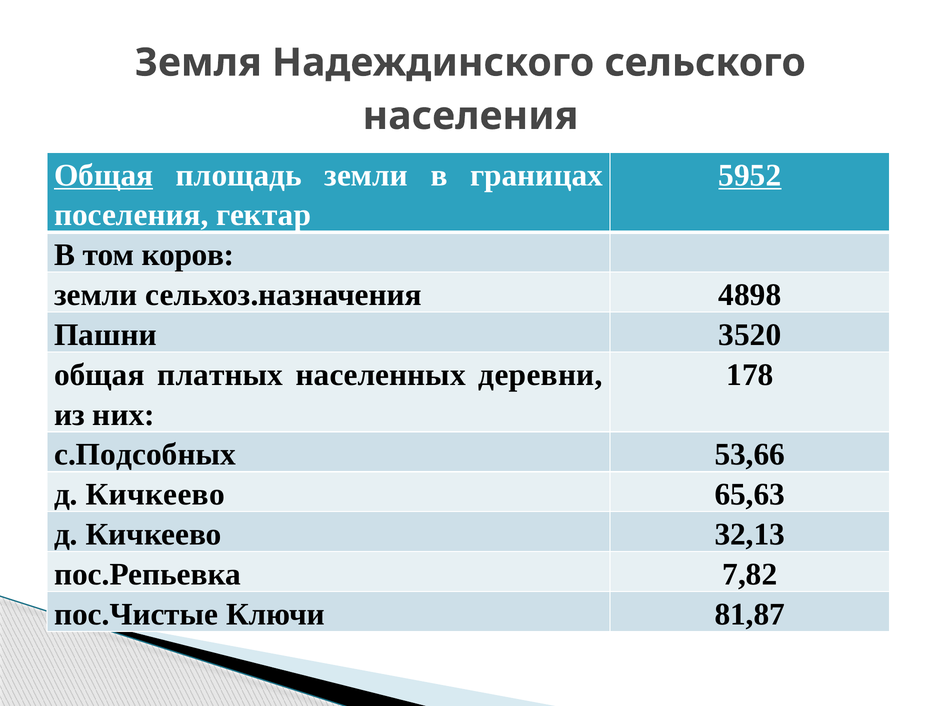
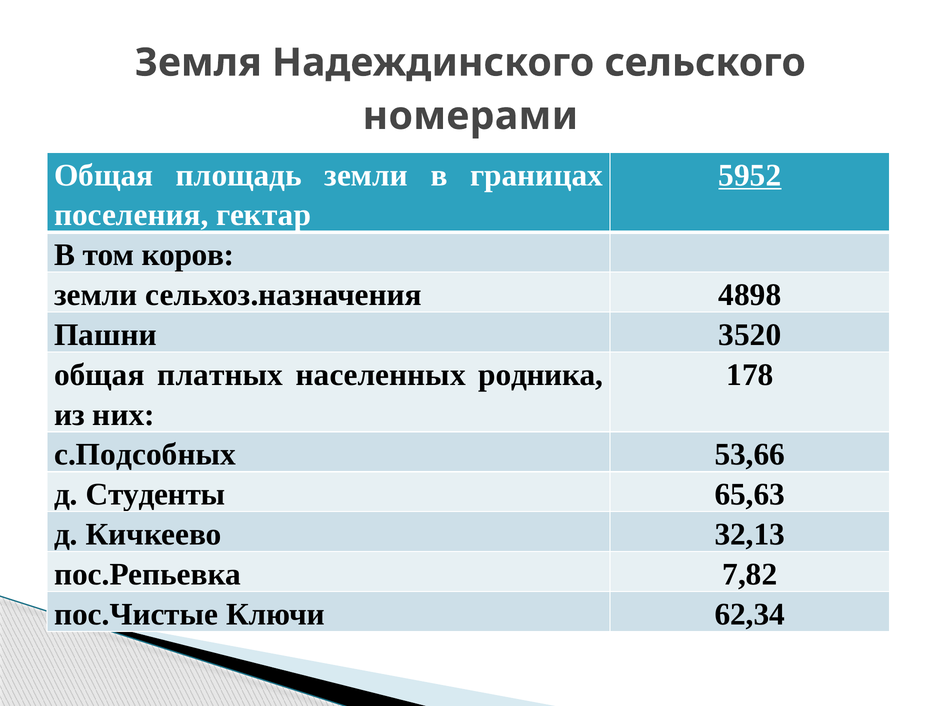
населения: населения -> номерами
Общая at (104, 175) underline: present -> none
деревни: деревни -> родника
Кичкеево at (155, 494): Кичкеево -> Студенты
81,87: 81,87 -> 62,34
